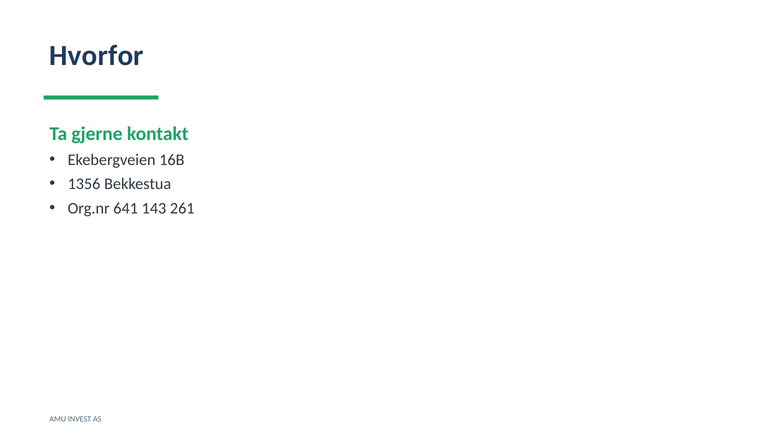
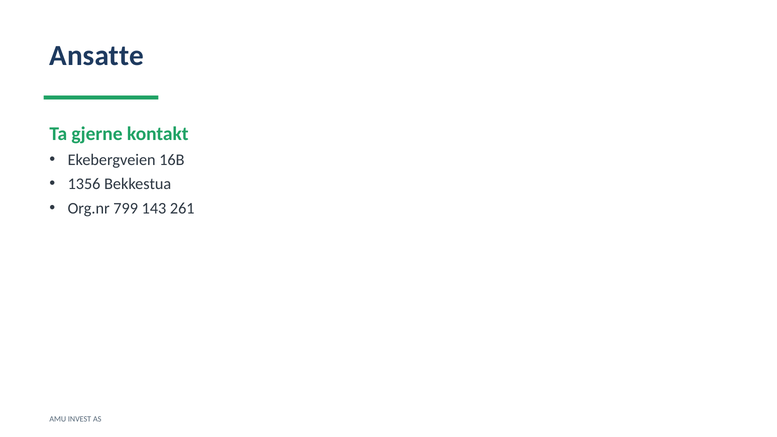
Hvorfor: Hvorfor -> Ansatte
641: 641 -> 799
